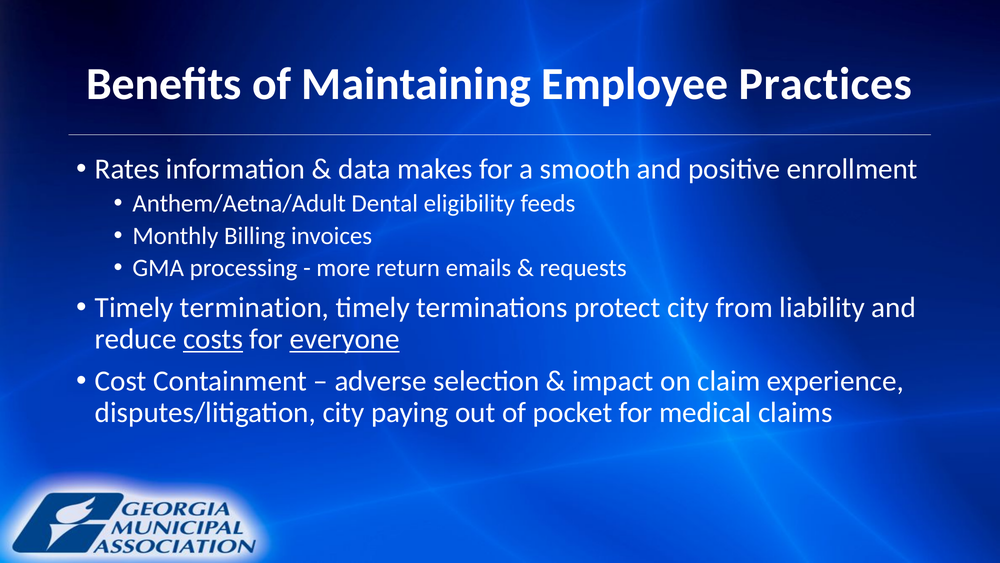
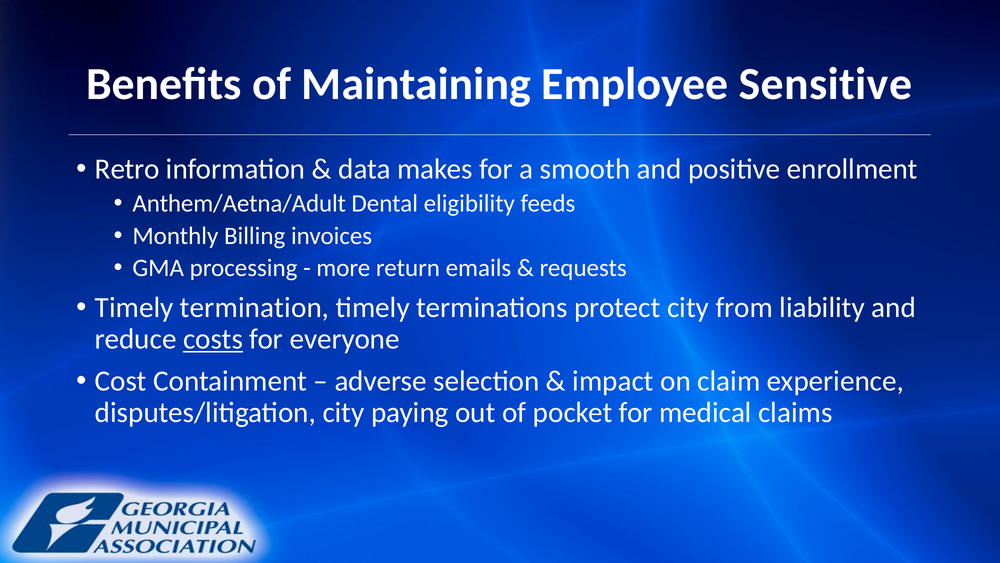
Practices: Practices -> Sensitive
Rates: Rates -> Retro
everyone underline: present -> none
